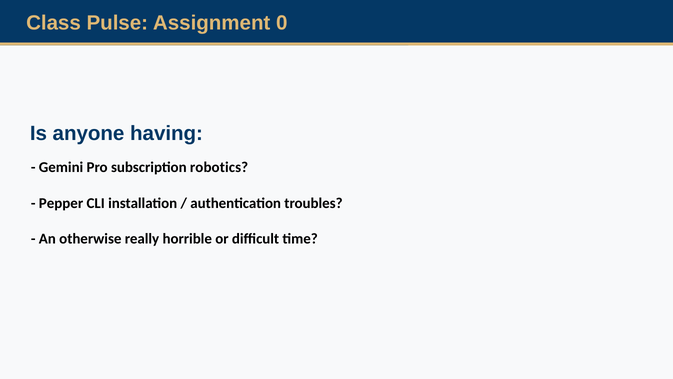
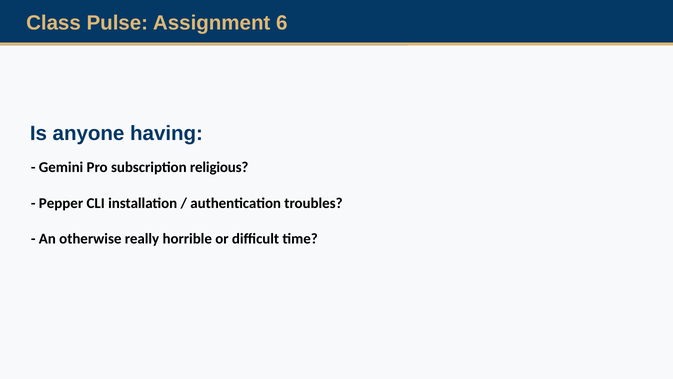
0: 0 -> 6
robotics: robotics -> religious
